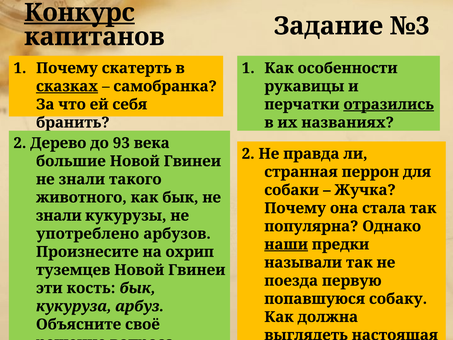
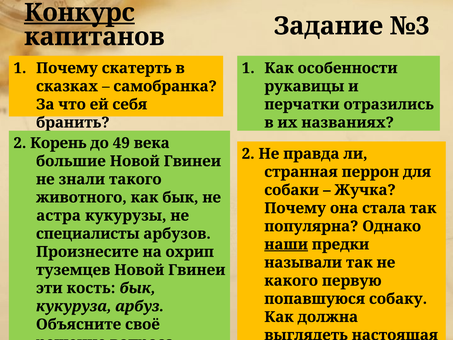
сказках underline: present -> none
отразились underline: present -> none
Дерево: Дерево -> Корень
93: 93 -> 49
знали at (59, 215): знали -> астра
употреблено: употреблено -> специалисты
поезда: поезда -> какого
